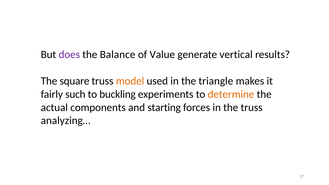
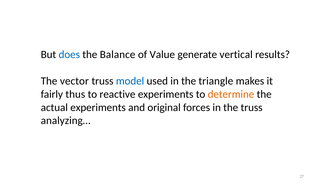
does colour: purple -> blue
square: square -> vector
model colour: orange -> blue
such: such -> thus
buckling: buckling -> reactive
actual components: components -> experiments
starting: starting -> original
